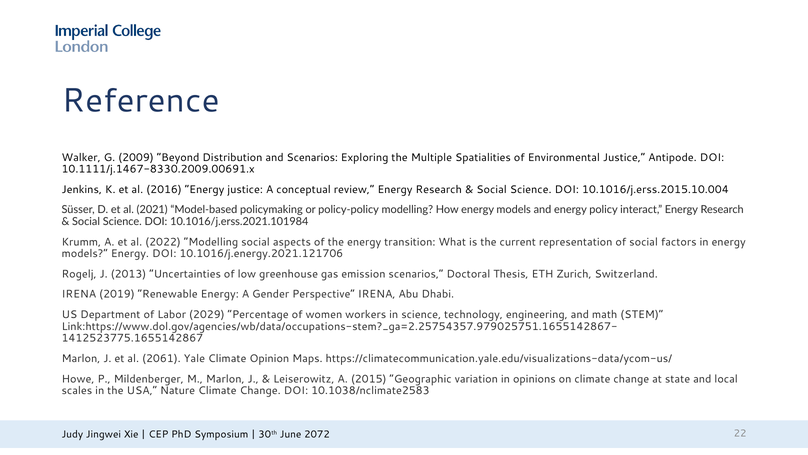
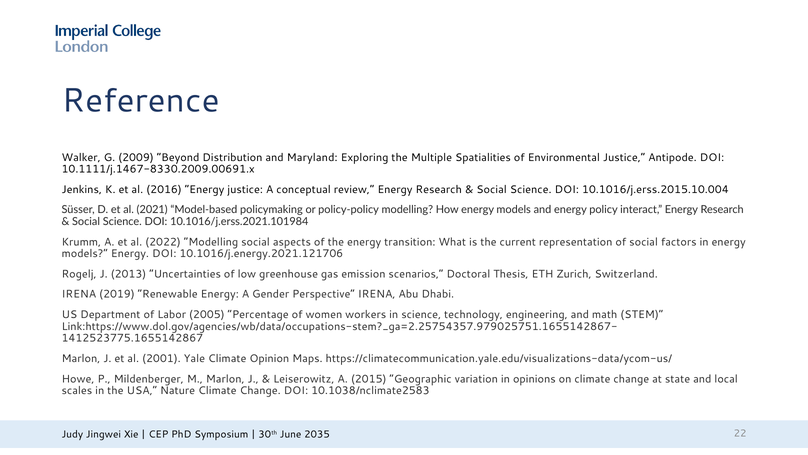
and Scenarios: Scenarios -> Maryland
2029: 2029 -> 2005
2061: 2061 -> 2001
2072: 2072 -> 2035
